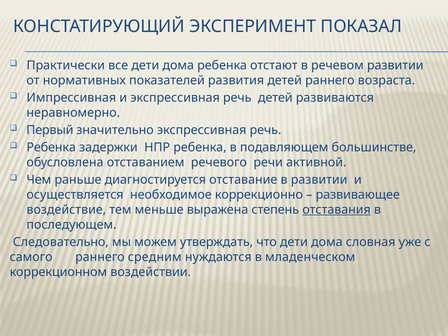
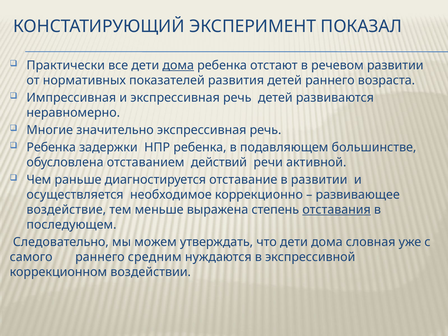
дома at (178, 65) underline: none -> present
Первый: Первый -> Многие
речевого: речевого -> действий
младенческом: младенческом -> экспрессивной
